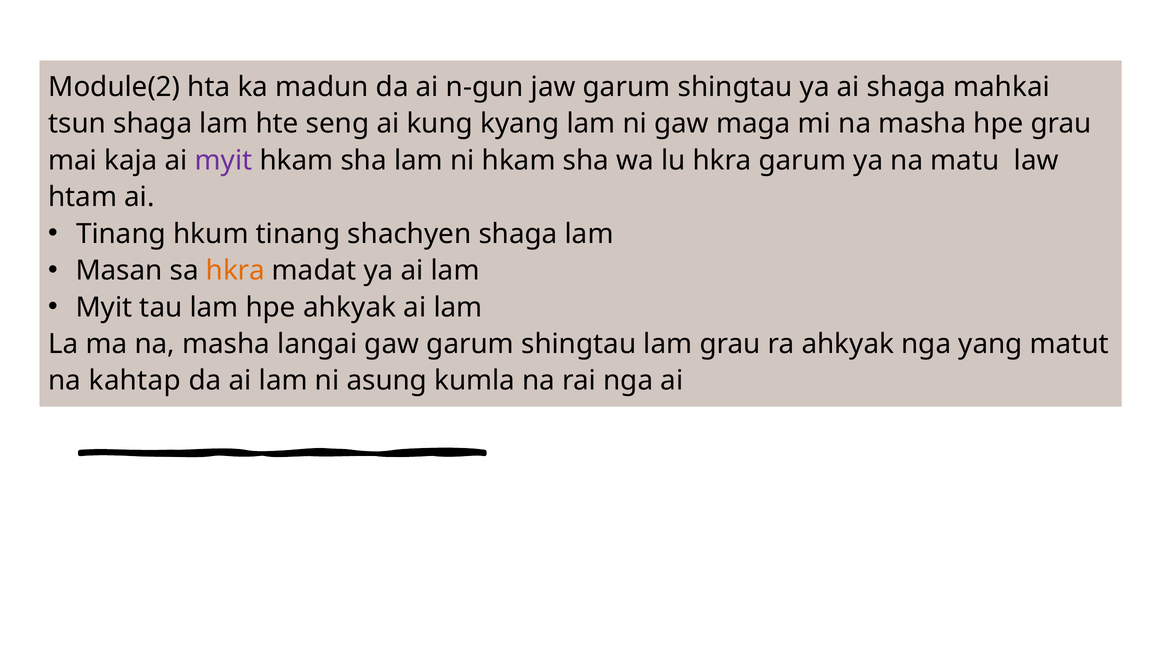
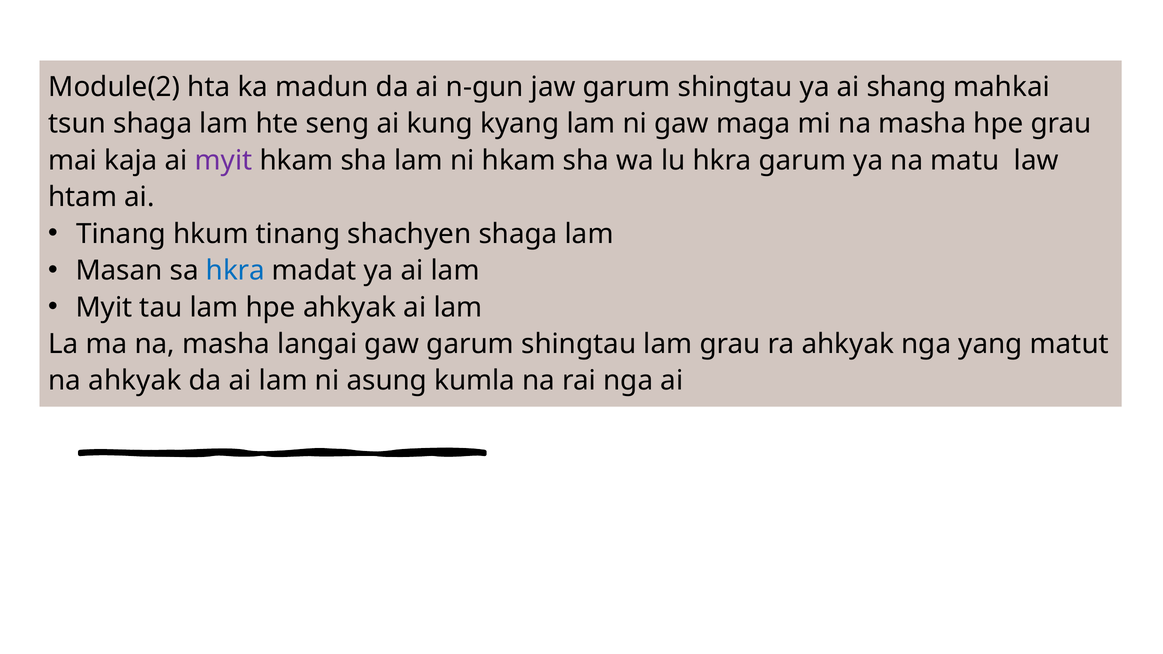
ai shaga: shaga -> shang
hkra at (235, 271) colour: orange -> blue
na kahtap: kahtap -> ahkyak
